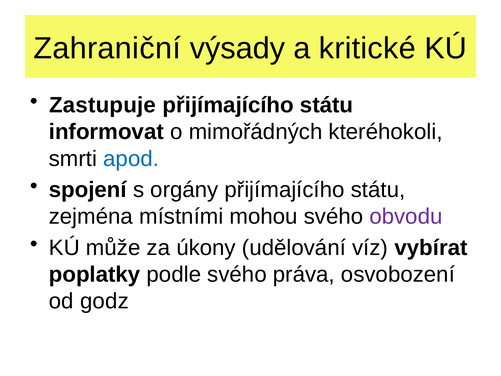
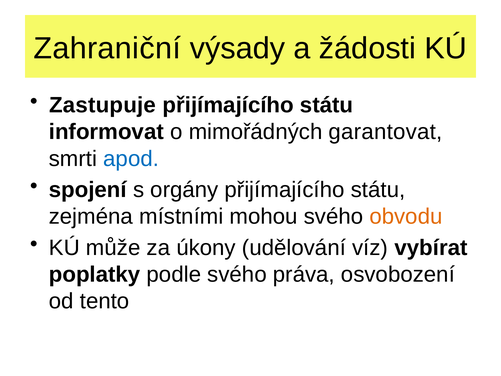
kritické: kritické -> žádosti
kteréhokoli: kteréhokoli -> garantovat
obvodu colour: purple -> orange
godz: godz -> tento
